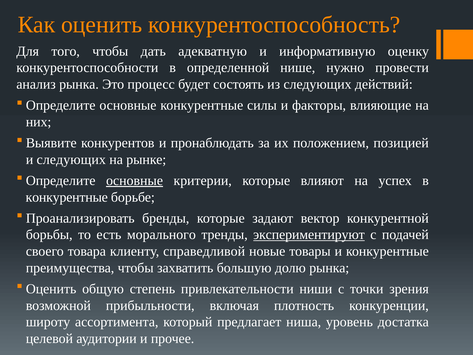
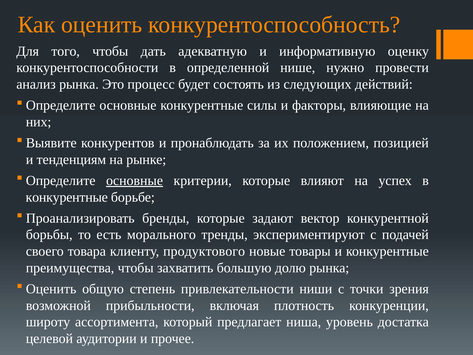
и следующих: следующих -> тенденциям
экспериментируют underline: present -> none
справедливой: справедливой -> продуктового
